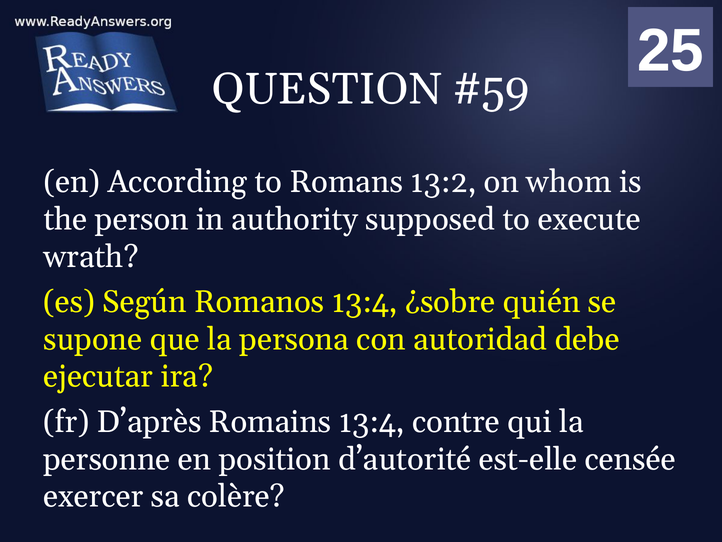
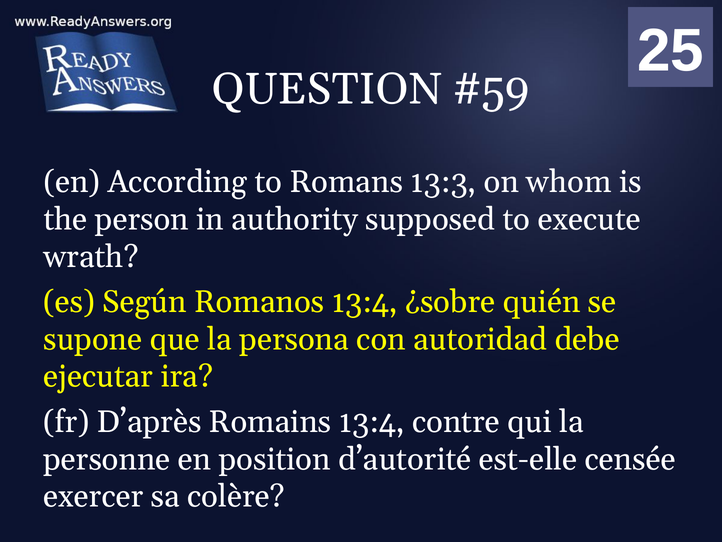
13:2: 13:2 -> 13:3
